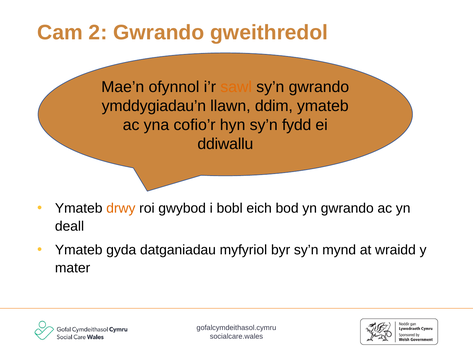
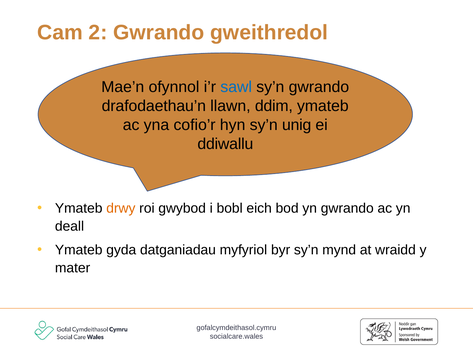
sawl colour: orange -> blue
ymddygiadau’n: ymddygiadau’n -> drafodaethau’n
fydd: fydd -> unig
